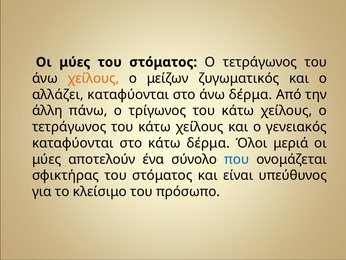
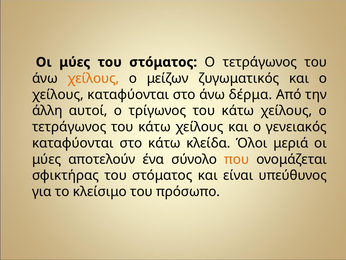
αλλάζει at (58, 94): αλλάζει -> χείλους
πάνω: πάνω -> αυτοί
κάτω δέρμα: δέρμα -> κλείδα
που colour: blue -> orange
